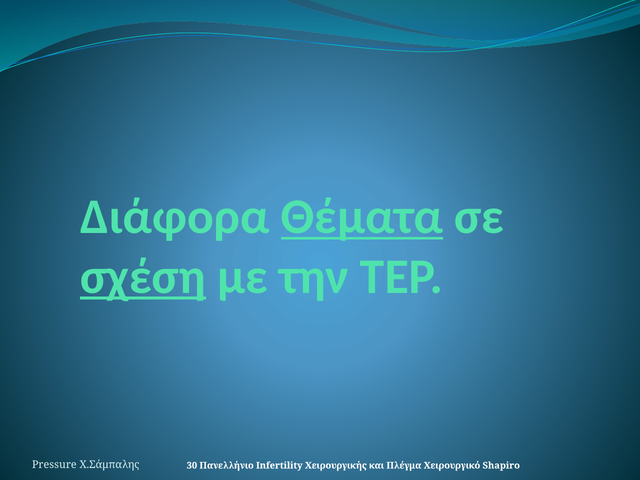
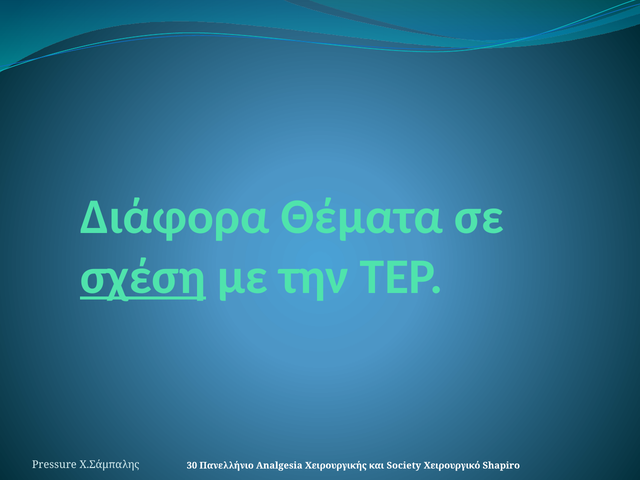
Θέματα underline: present -> none
Infertility: Infertility -> Analgesia
Πλέγμα: Πλέγμα -> Society
